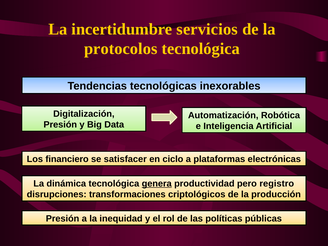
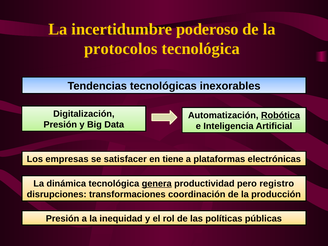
servicios: servicios -> poderoso
Robótica underline: none -> present
financiero: financiero -> empresas
ciclo: ciclo -> tiene
criptológicos: criptológicos -> coordinación
